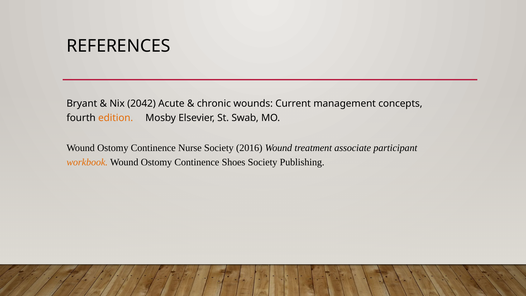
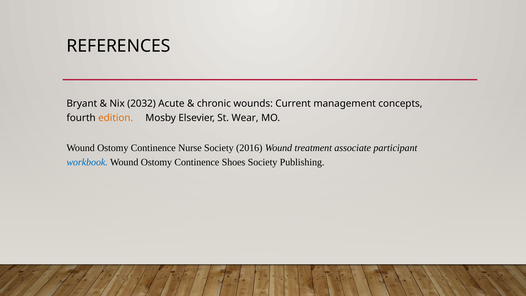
2042: 2042 -> 2032
Swab: Swab -> Wear
workbook colour: orange -> blue
